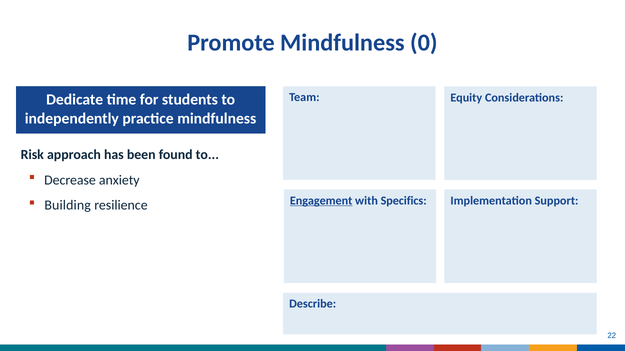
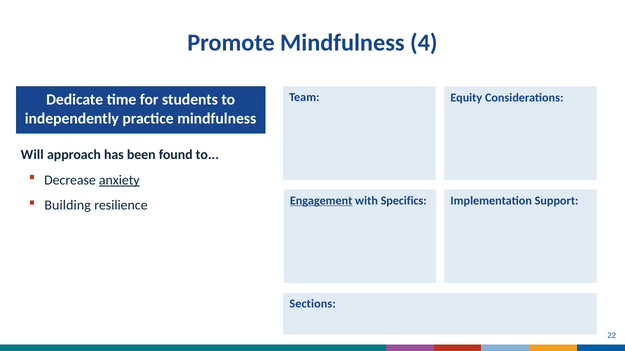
0: 0 -> 4
Risk: Risk -> Will
anxiety underline: none -> present
Describe: Describe -> Sections
